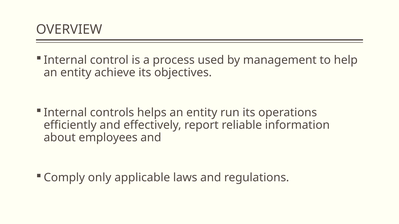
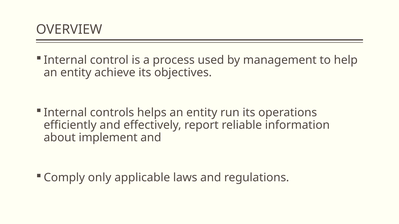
employees: employees -> implement
